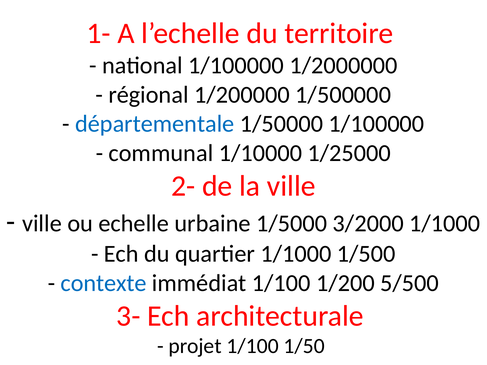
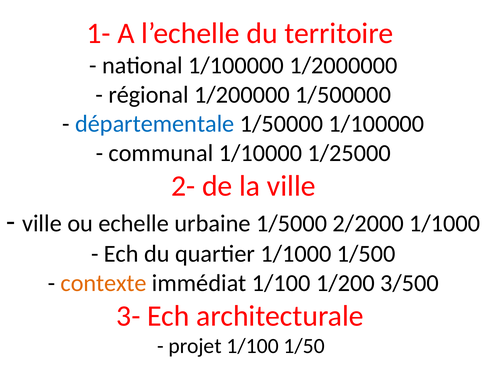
3/2000: 3/2000 -> 2/2000
contexte colour: blue -> orange
5/500: 5/500 -> 3/500
